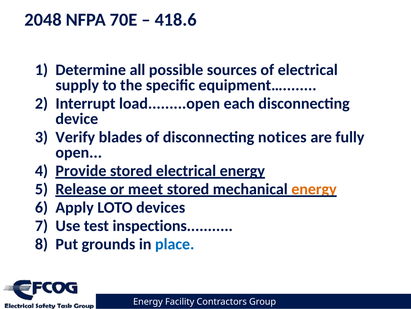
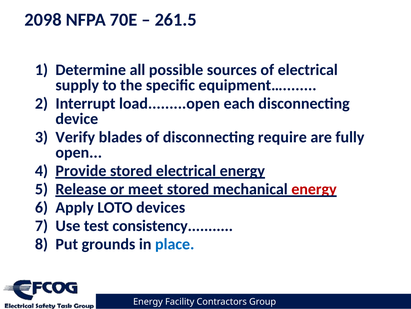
2048: 2048 -> 2098
418.6: 418.6 -> 261.5
notices: notices -> require
energy at (314, 189) colour: orange -> red
inspections: inspections -> consistency
